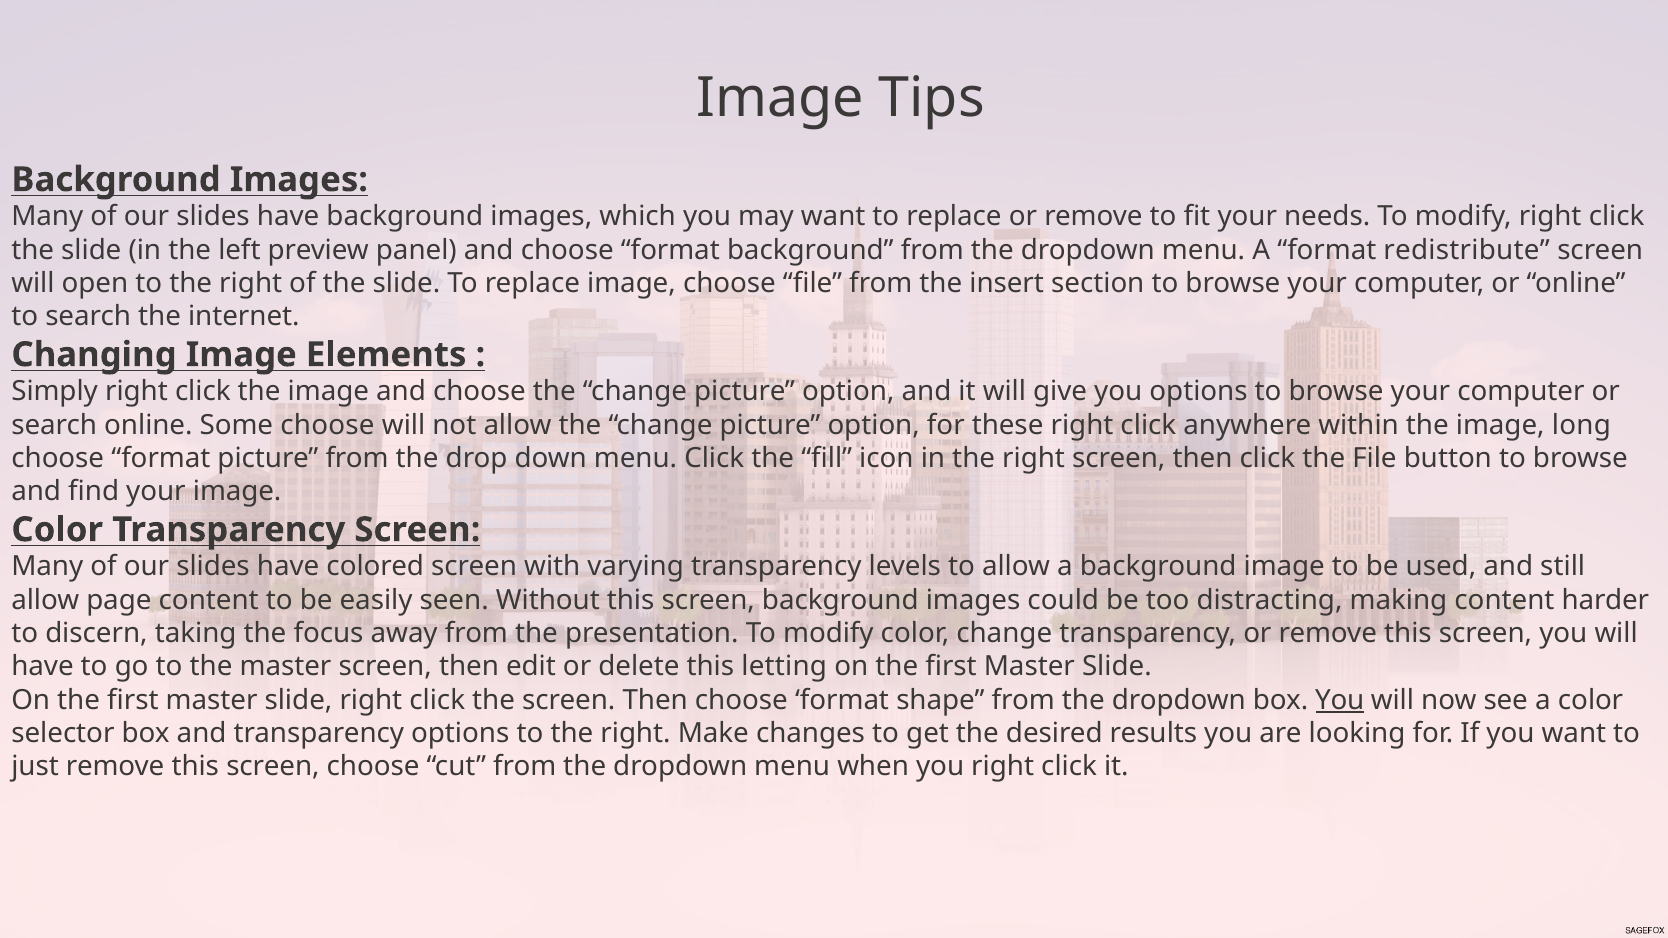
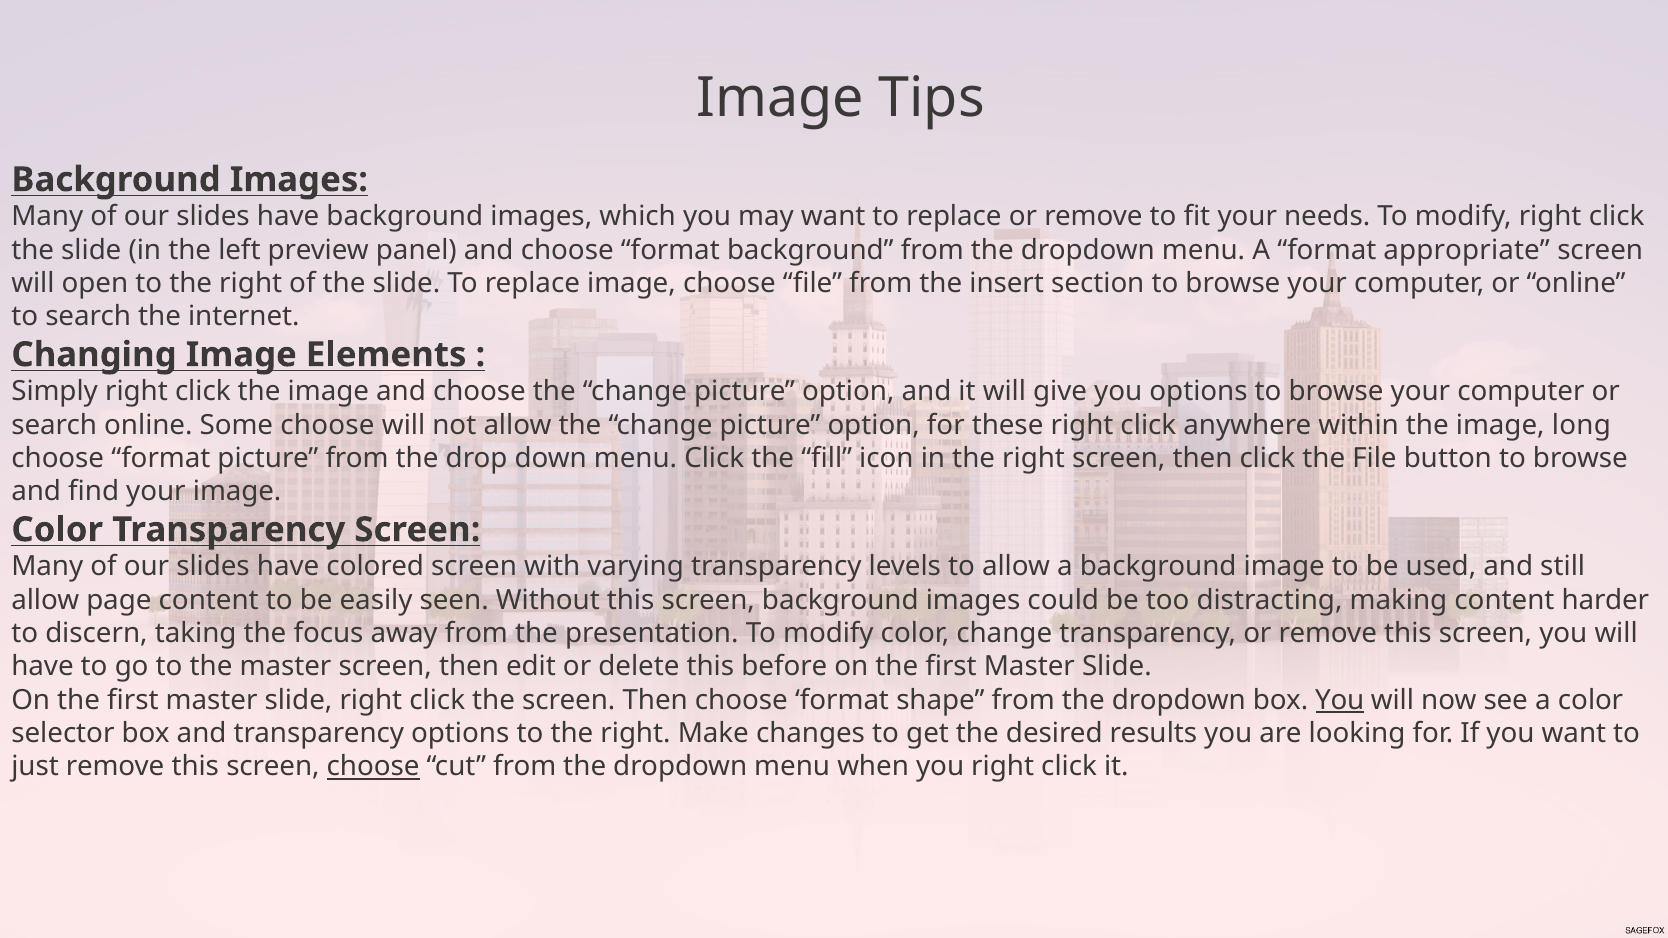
redistribute: redistribute -> appropriate
letting: letting -> before
choose at (373, 767) underline: none -> present
